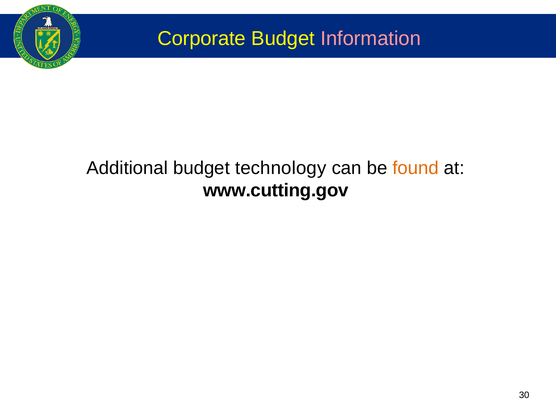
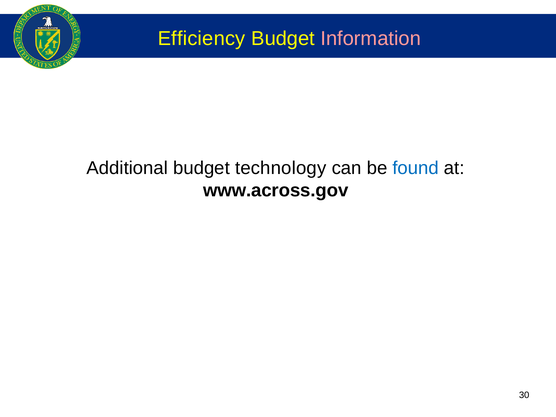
Corporate: Corporate -> Efficiency
found colour: orange -> blue
www.cutting.gov: www.cutting.gov -> www.across.gov
